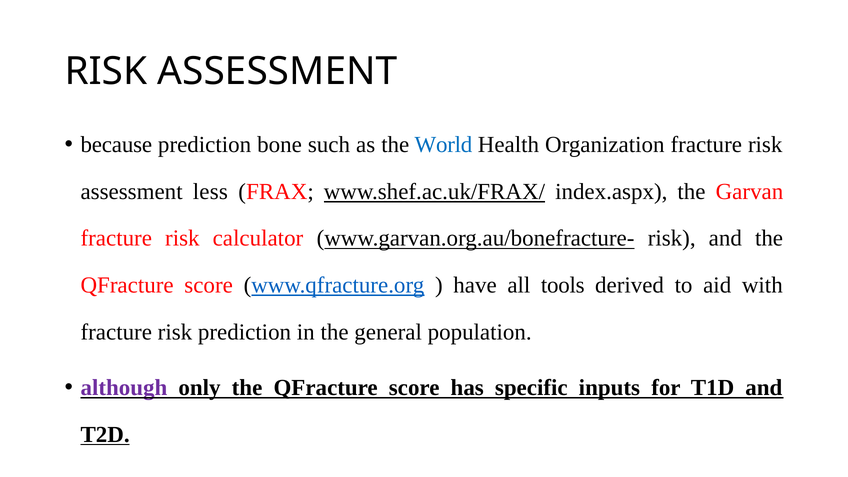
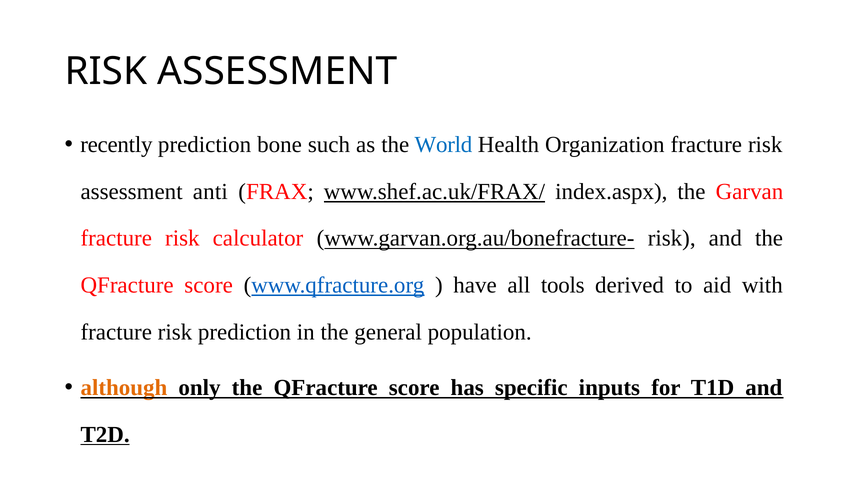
because: because -> recently
less: less -> anti
although colour: purple -> orange
